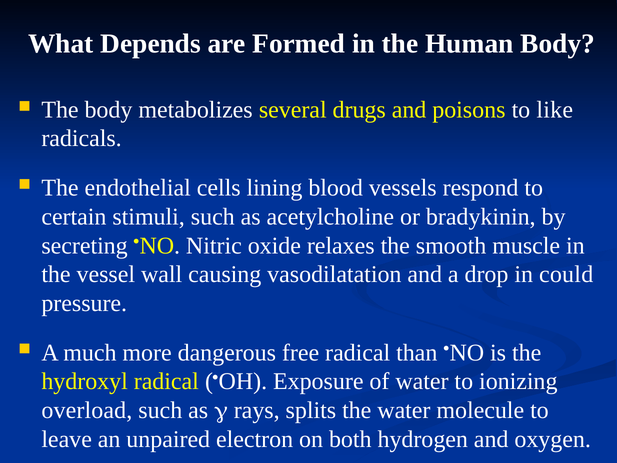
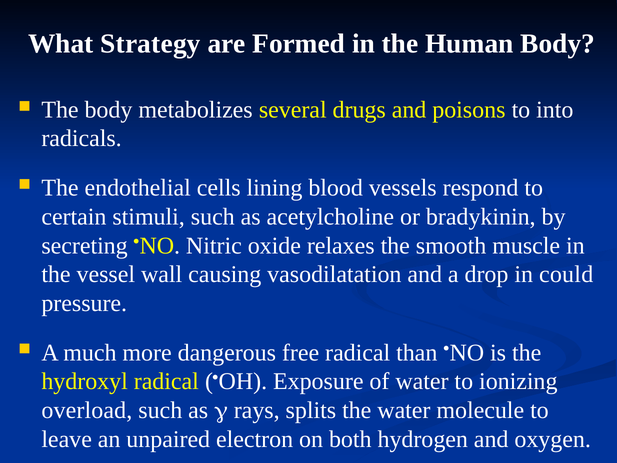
Depends: Depends -> Strategy
like: like -> into
